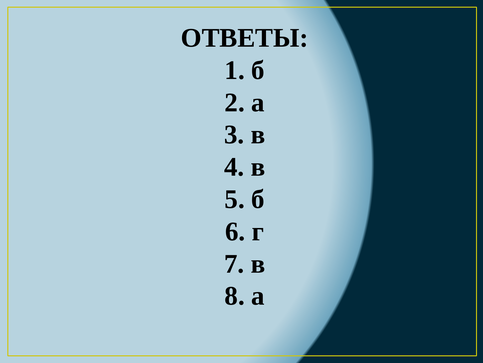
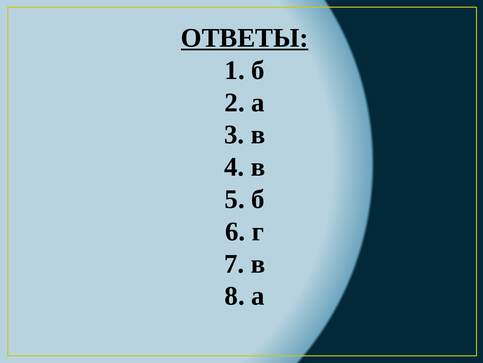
ОТВЕТЫ underline: none -> present
